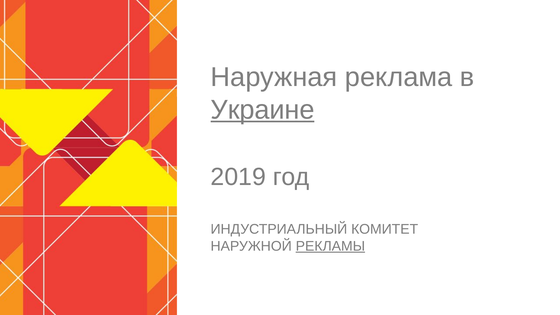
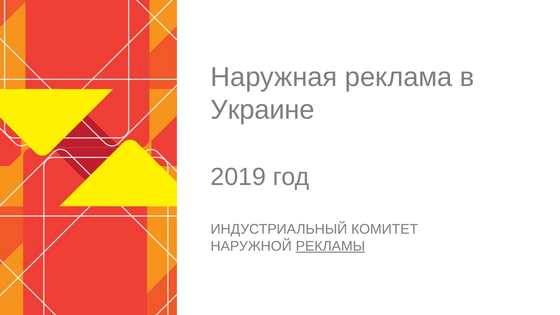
Украине underline: present -> none
